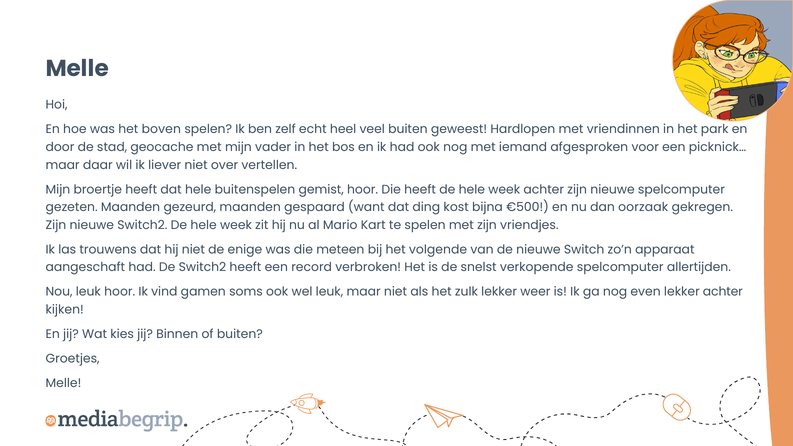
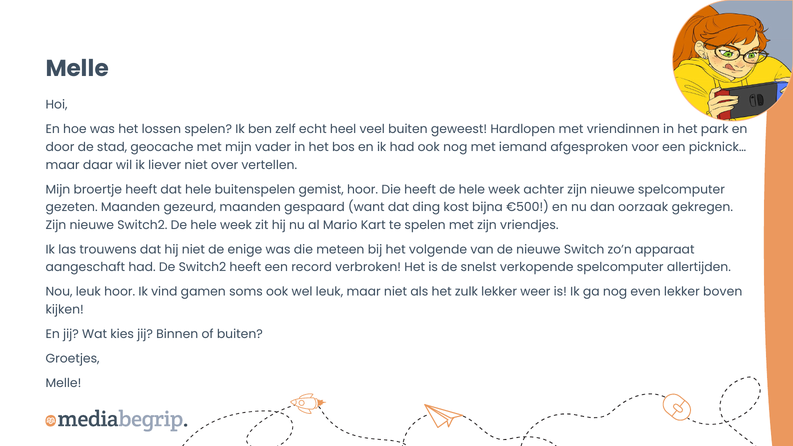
boven: boven -> lossen
lekker achter: achter -> boven
